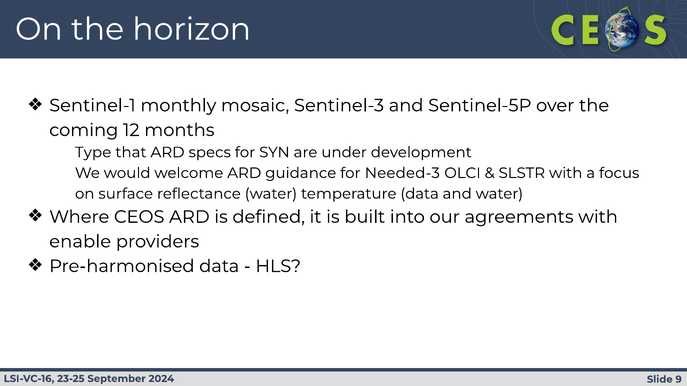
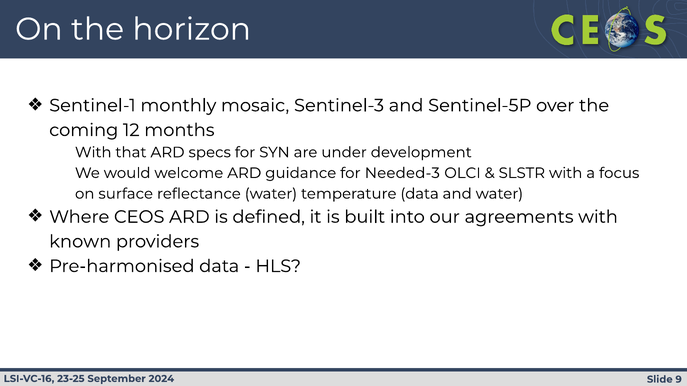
Type at (93, 152): Type -> With
enable: enable -> known
